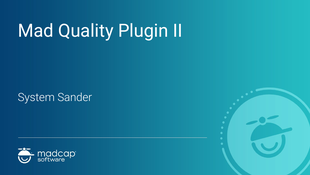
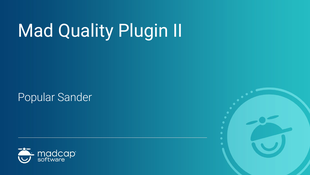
System: System -> Popular
